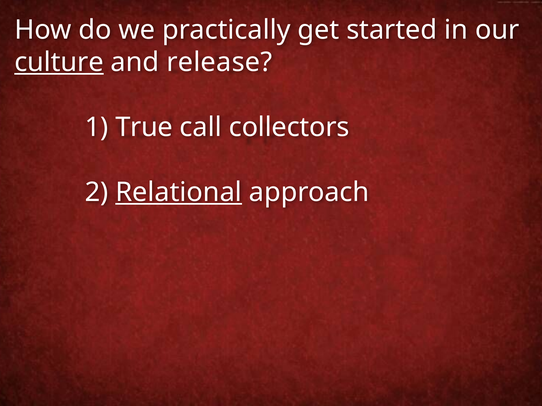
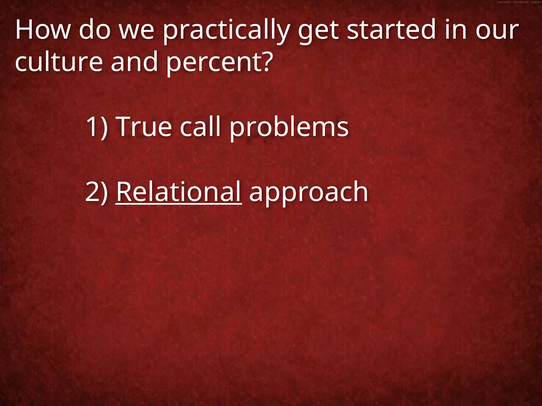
culture underline: present -> none
release: release -> percent
collectors: collectors -> problems
